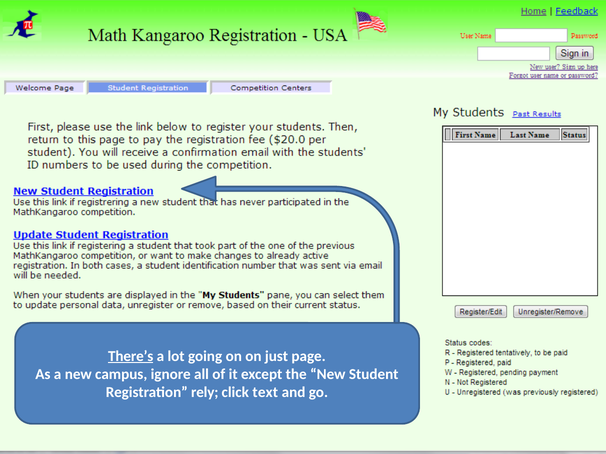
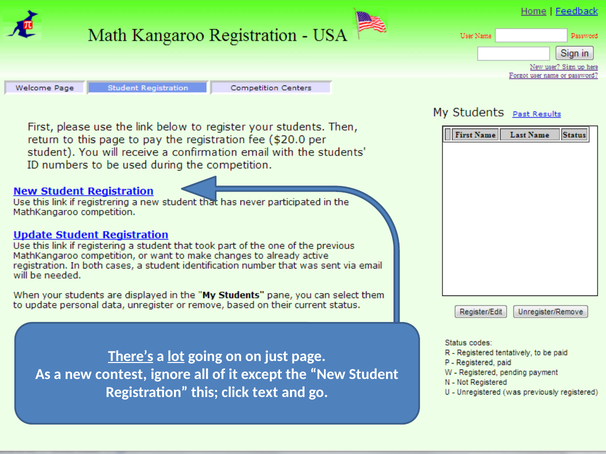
lot underline: none -> present
campus: campus -> contest
rely: rely -> this
